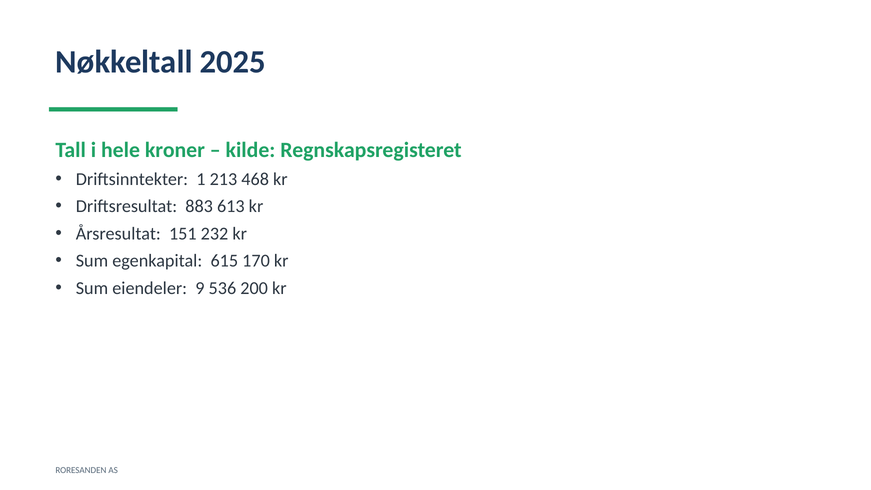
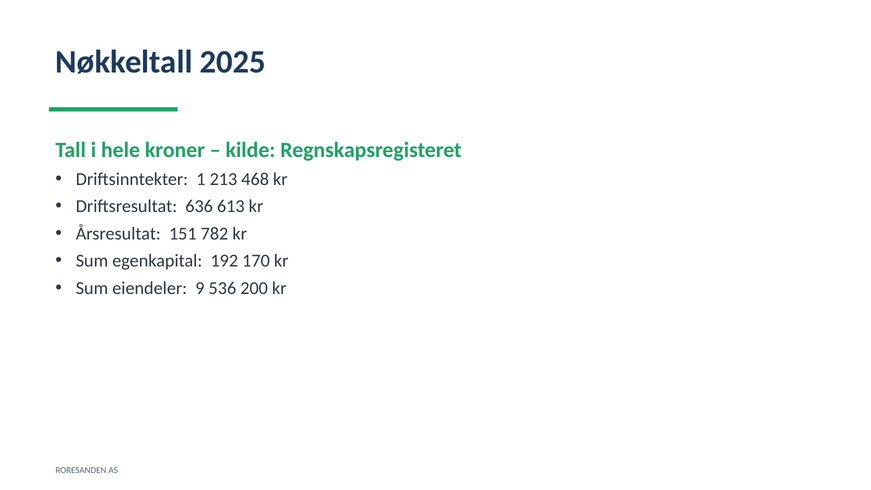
883: 883 -> 636
232: 232 -> 782
615: 615 -> 192
